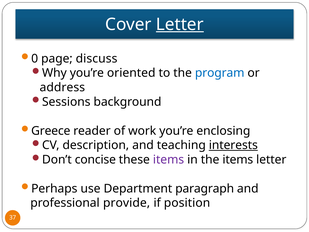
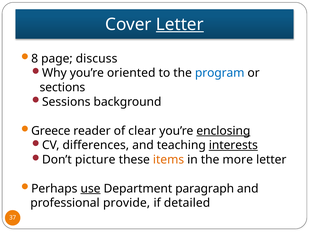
0: 0 -> 8
address: address -> sections
work: work -> clear
enclosing underline: none -> present
description: description -> differences
concise: concise -> picture
items at (169, 159) colour: purple -> orange
the items: items -> more
use underline: none -> present
position: position -> detailed
